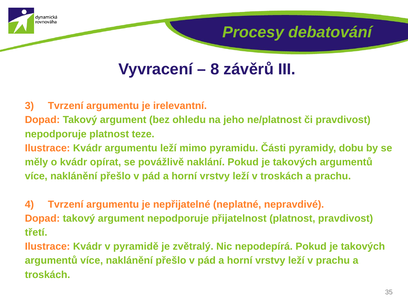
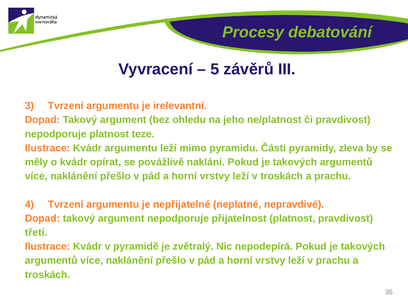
8: 8 -> 5
dobu: dobu -> zleva
